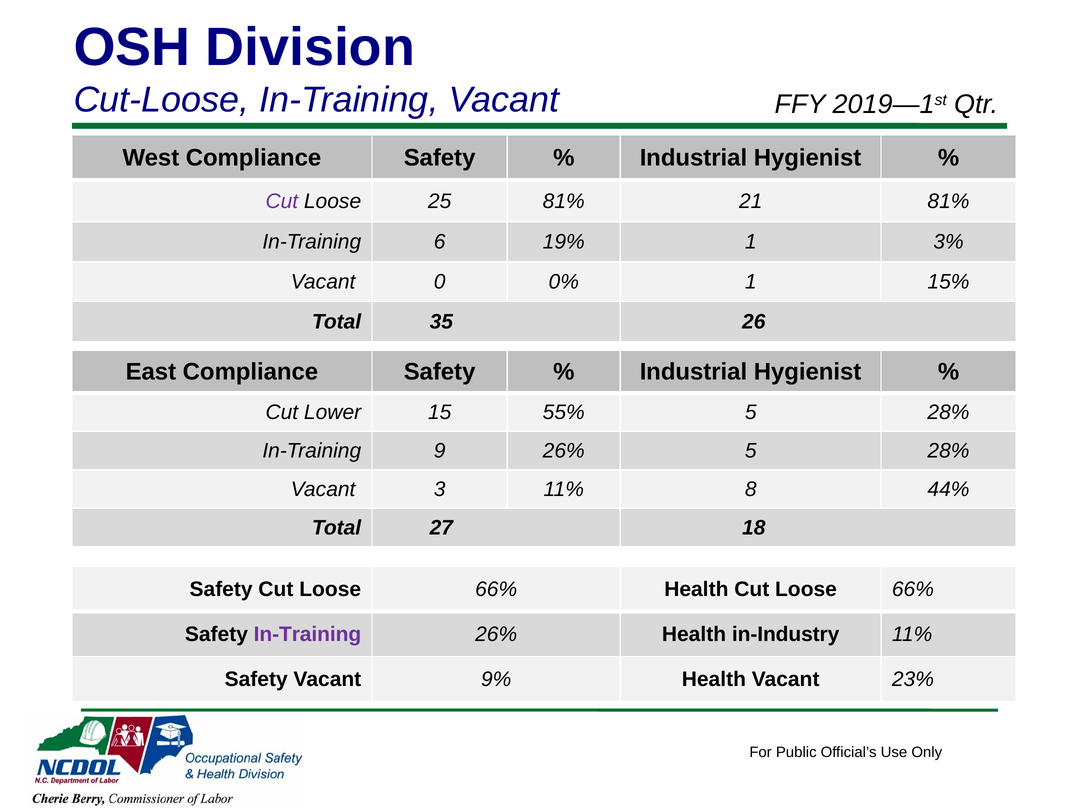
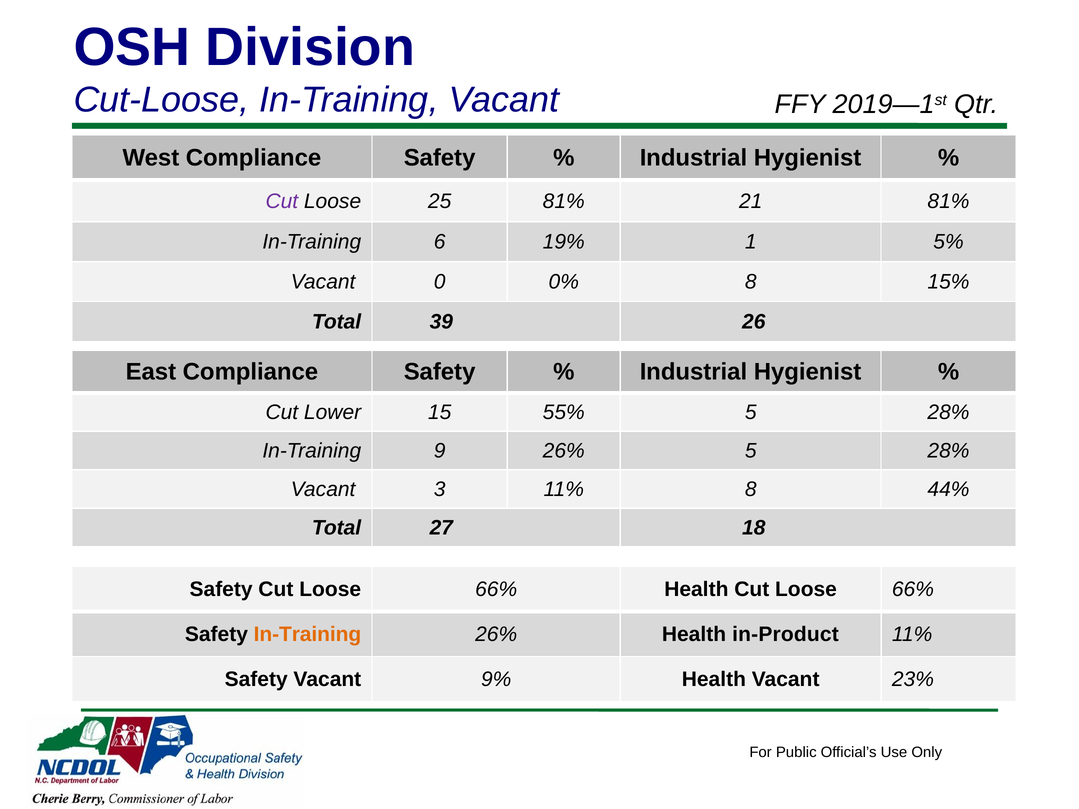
3%: 3% -> 5%
0% 1: 1 -> 8
35: 35 -> 39
In-Training at (307, 634) colour: purple -> orange
in-Industry: in-Industry -> in-Product
